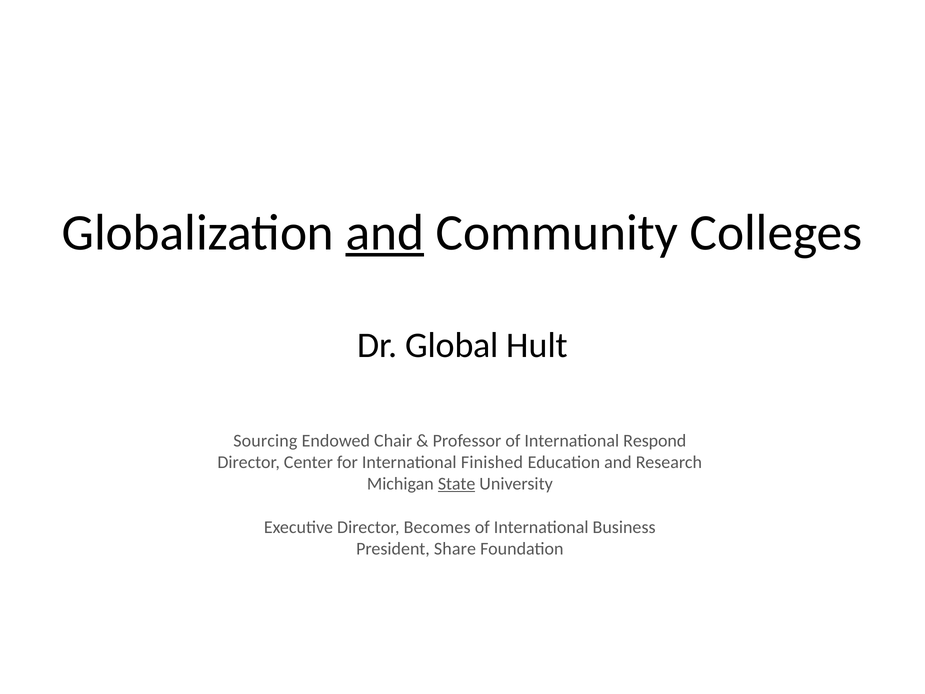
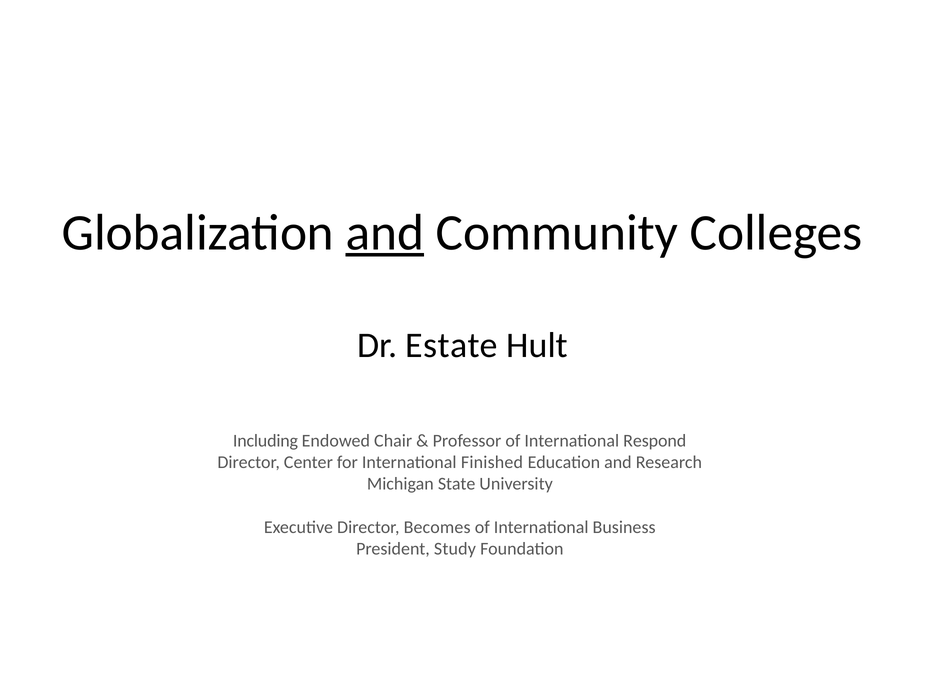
Global: Global -> Estate
Sourcing: Sourcing -> Including
State underline: present -> none
Share: Share -> Study
